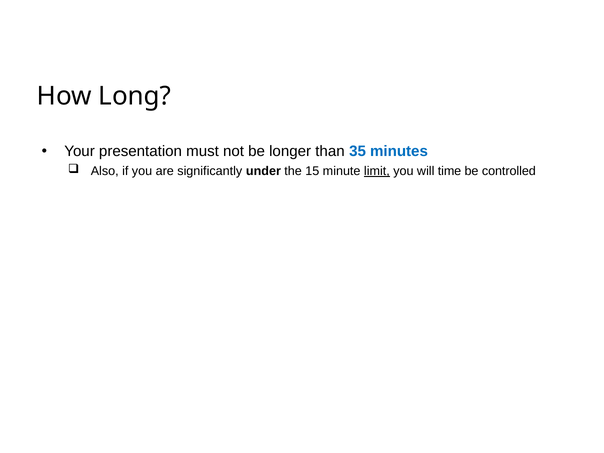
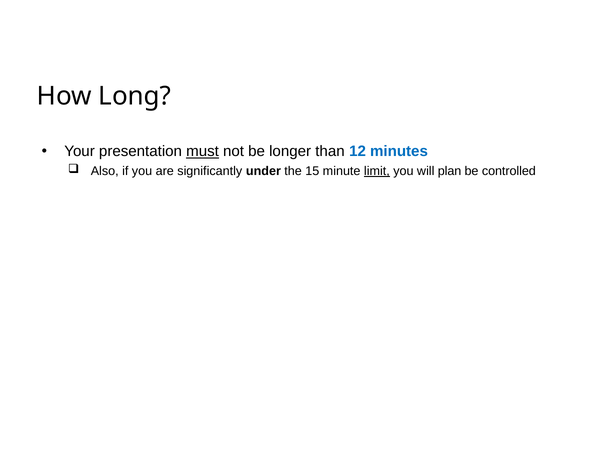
must underline: none -> present
35: 35 -> 12
time: time -> plan
